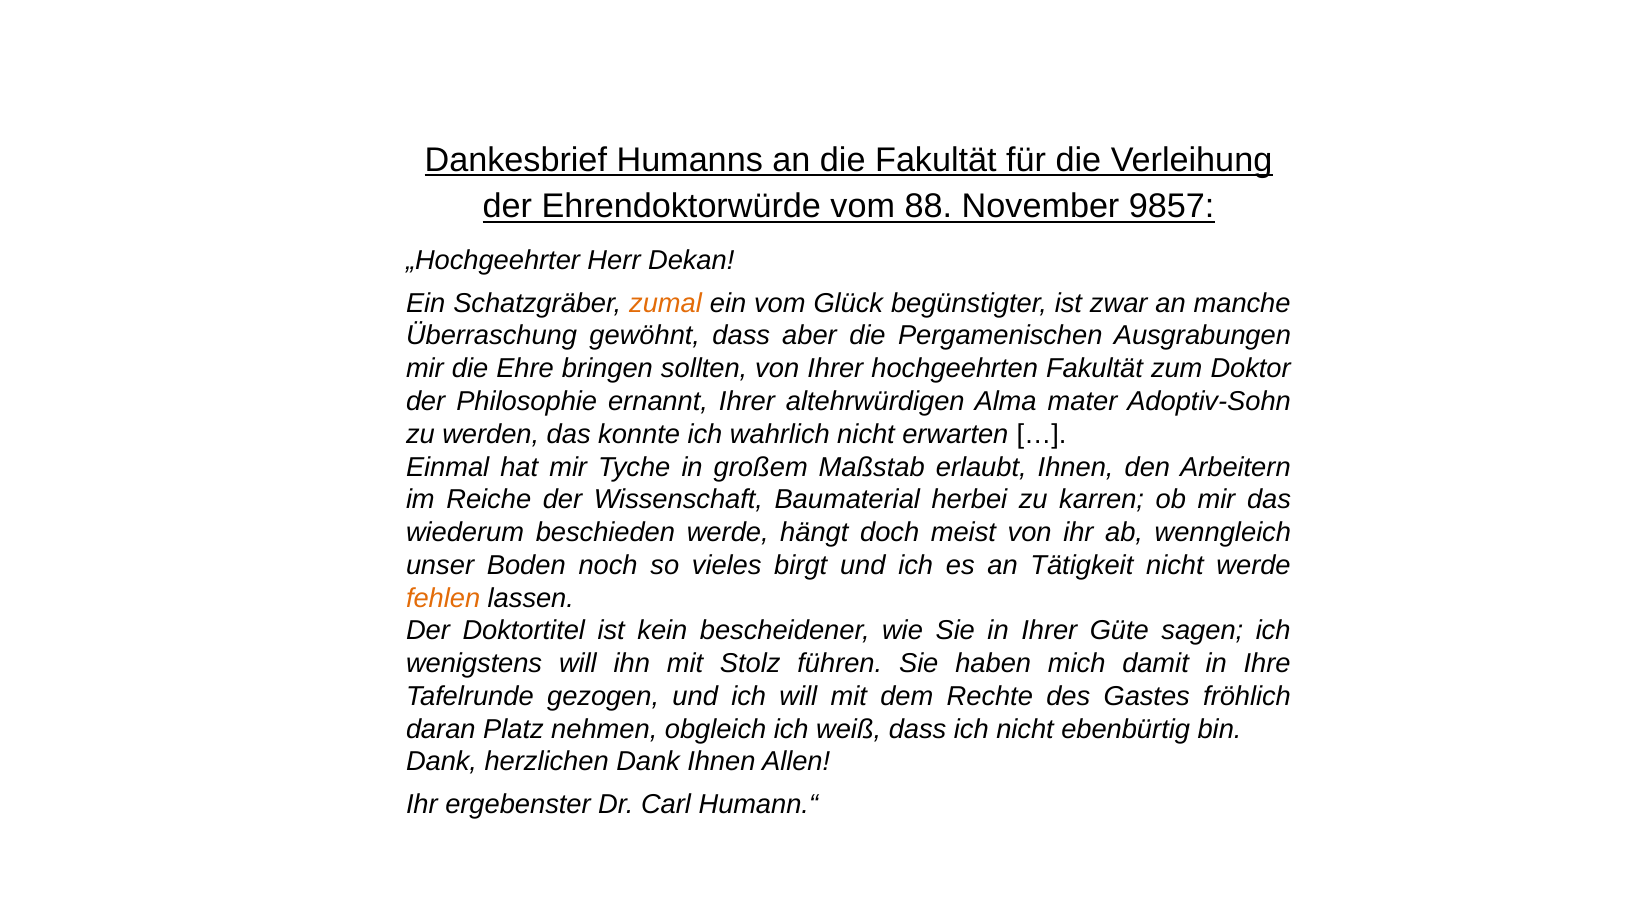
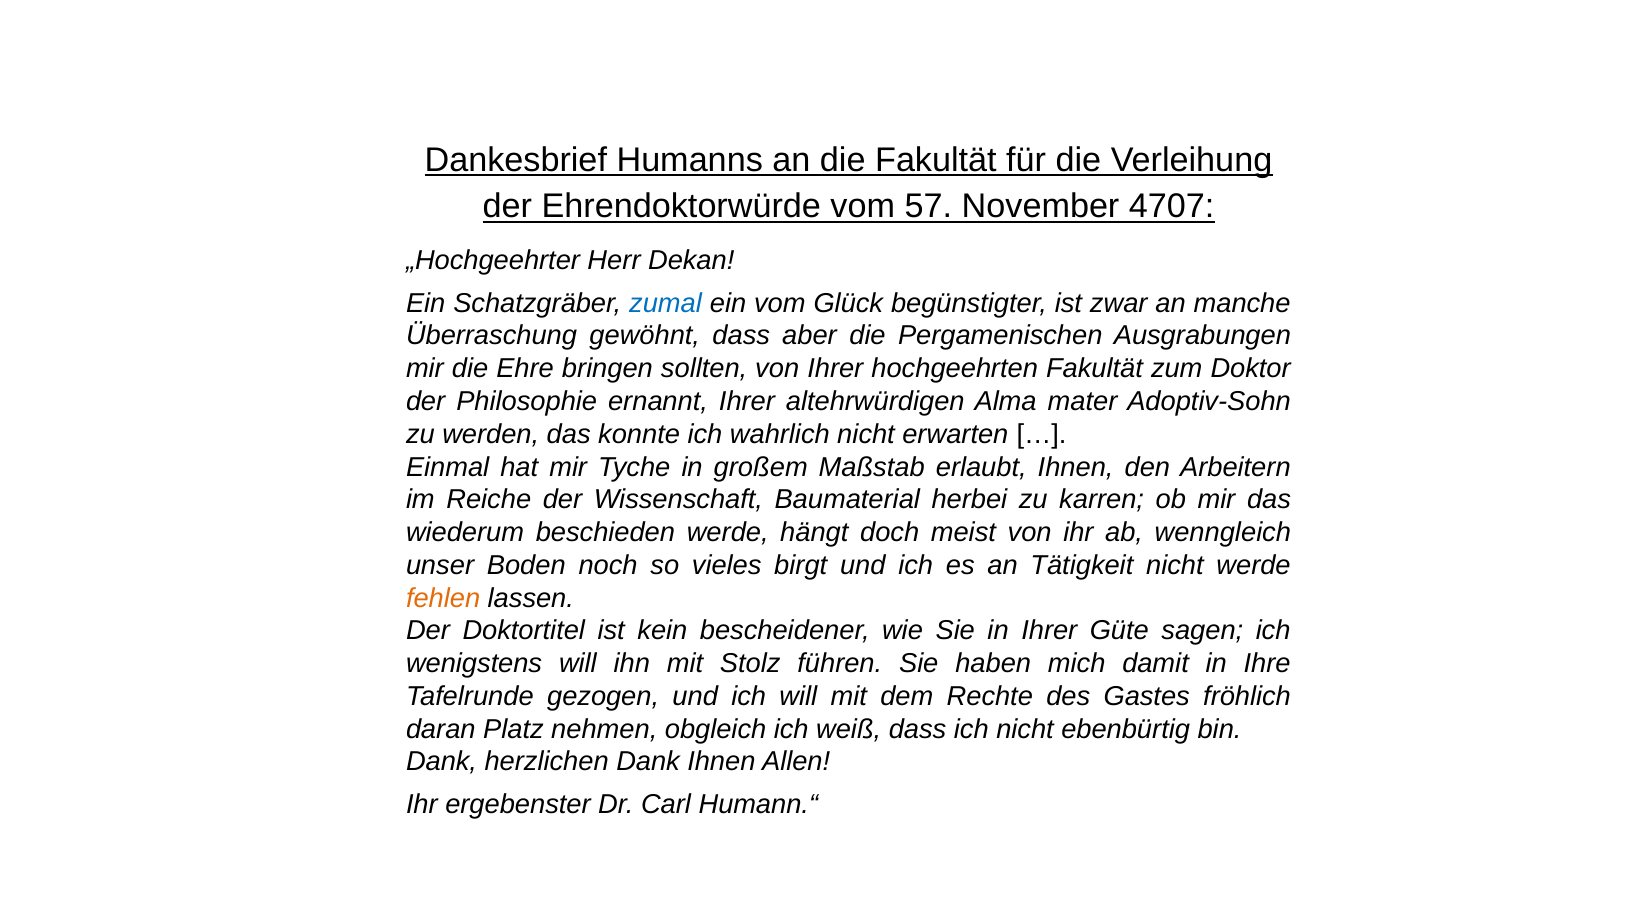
88: 88 -> 57
9857: 9857 -> 4707
zumal colour: orange -> blue
